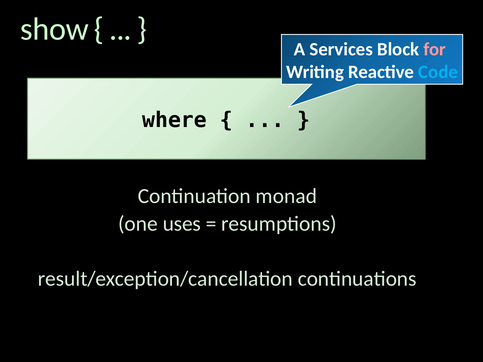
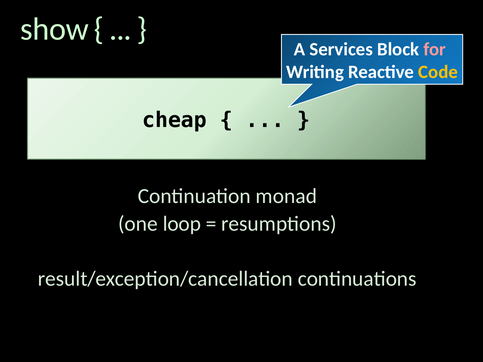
Code colour: light blue -> yellow
where: where -> cheap
uses: uses -> loop
